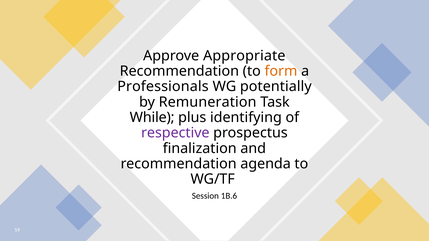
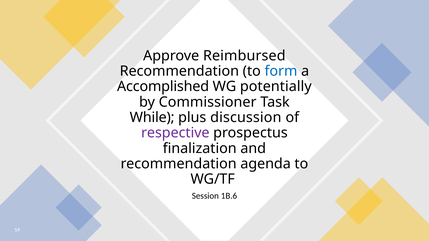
Appropriate: Appropriate -> Reimbursed
form colour: orange -> blue
Professionals: Professionals -> Accomplished
Remuneration: Remuneration -> Commissioner
identifying: identifying -> discussion
